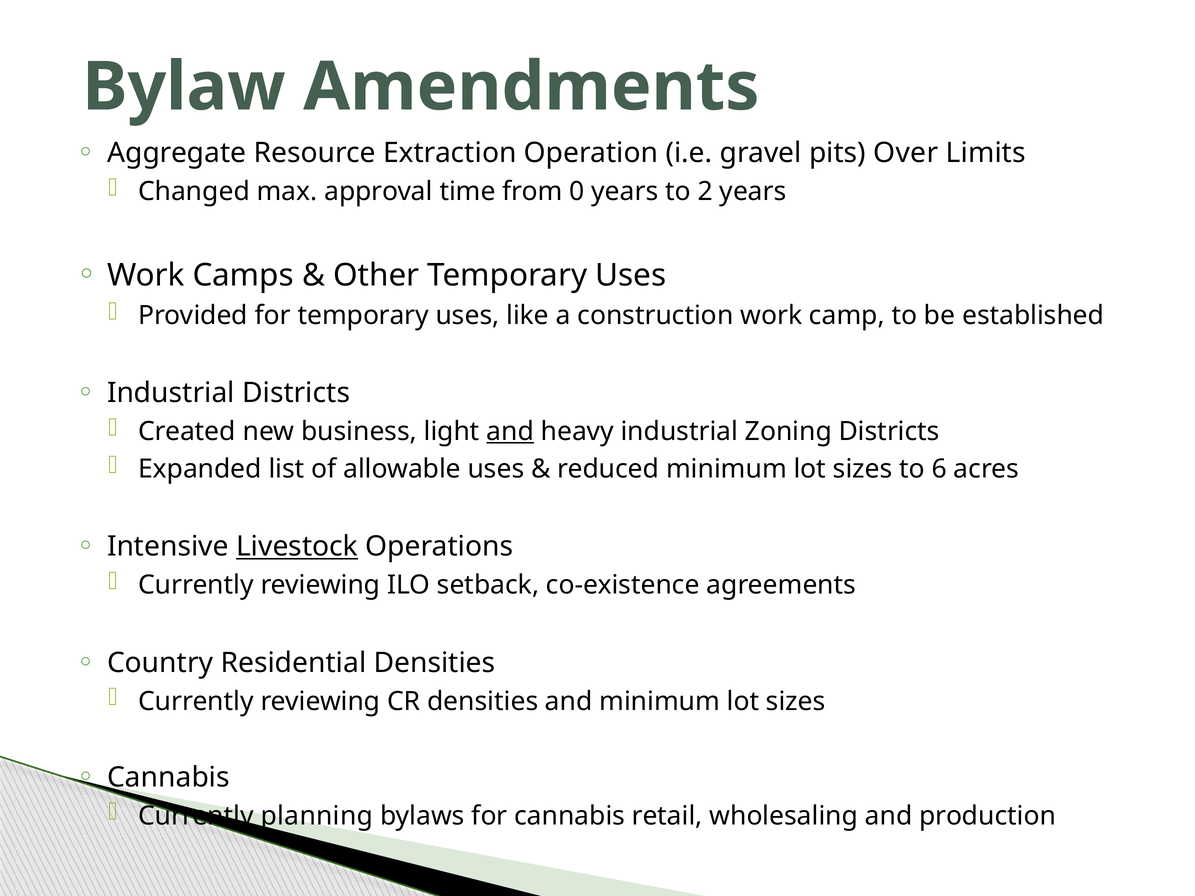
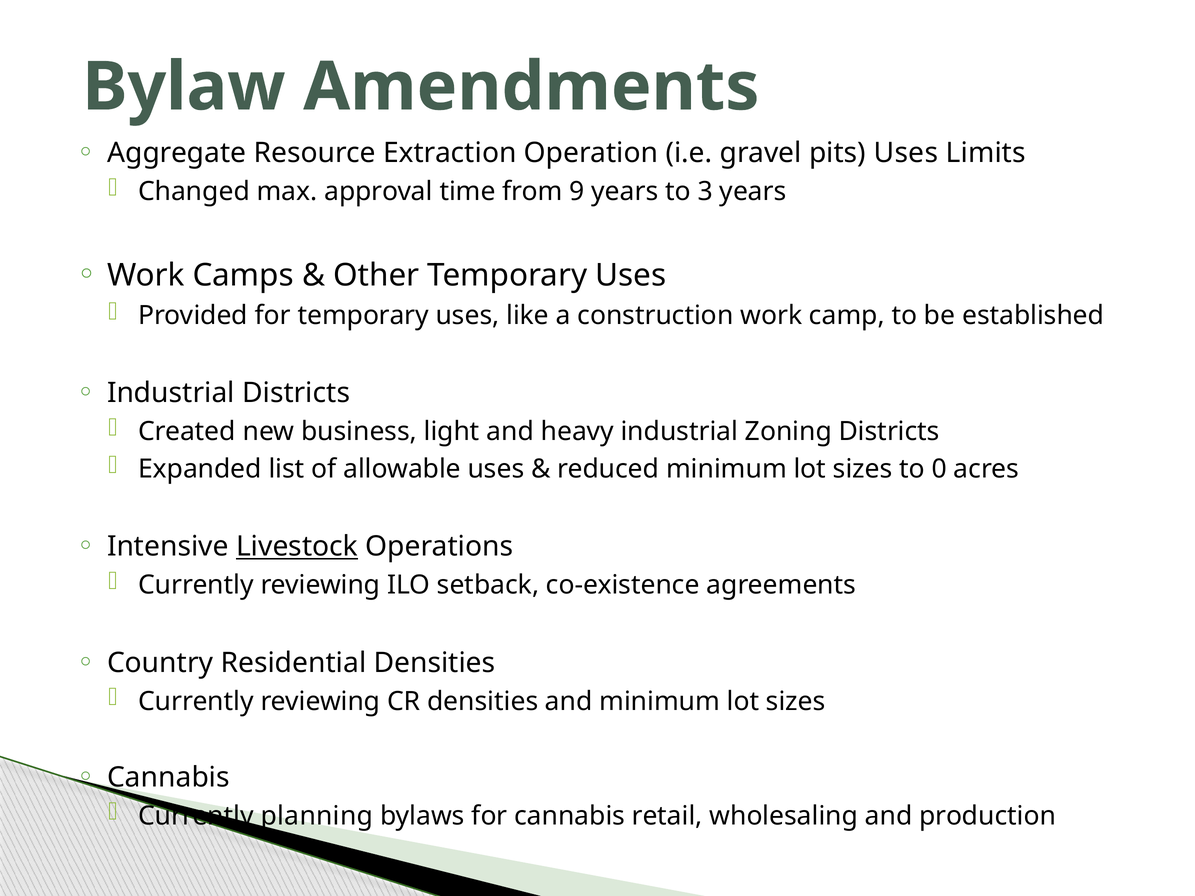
pits Over: Over -> Uses
0: 0 -> 9
2: 2 -> 3
and at (510, 432) underline: present -> none
6: 6 -> 0
